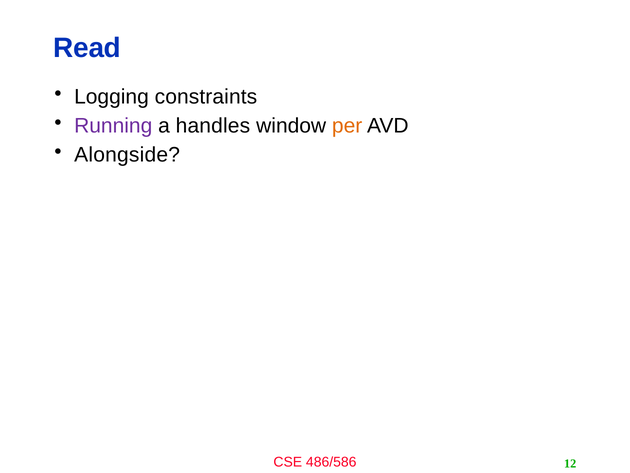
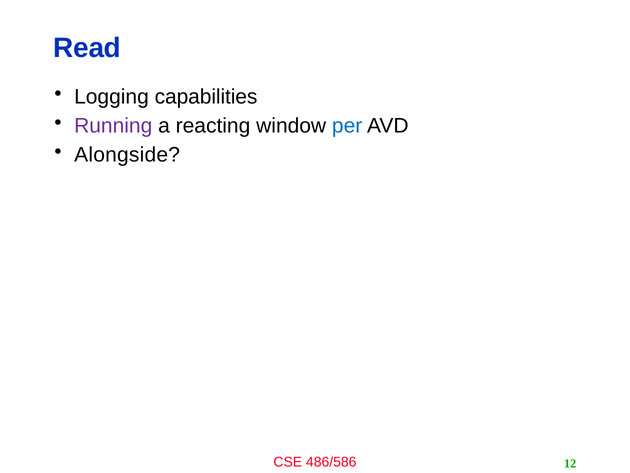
constraints: constraints -> capabilities
handles: handles -> reacting
per colour: orange -> blue
